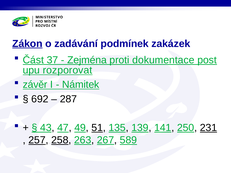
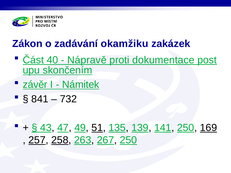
Zákon underline: present -> none
podmínek: podmínek -> okamžiku
37: 37 -> 40
Zejména: Zejména -> Nápravě
rozporovat: rozporovat -> skončením
692: 692 -> 841
287: 287 -> 732
231: 231 -> 169
267 589: 589 -> 250
